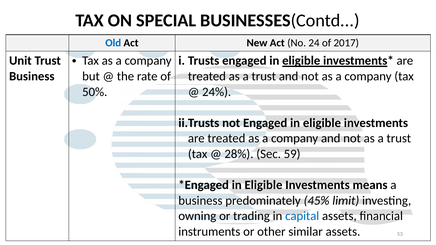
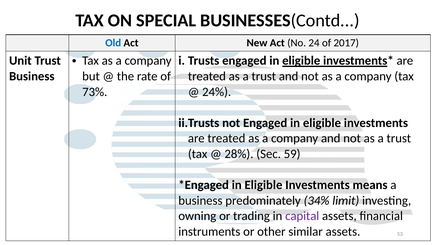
50%: 50% -> 73%
45%: 45% -> 34%
capital colour: blue -> purple
